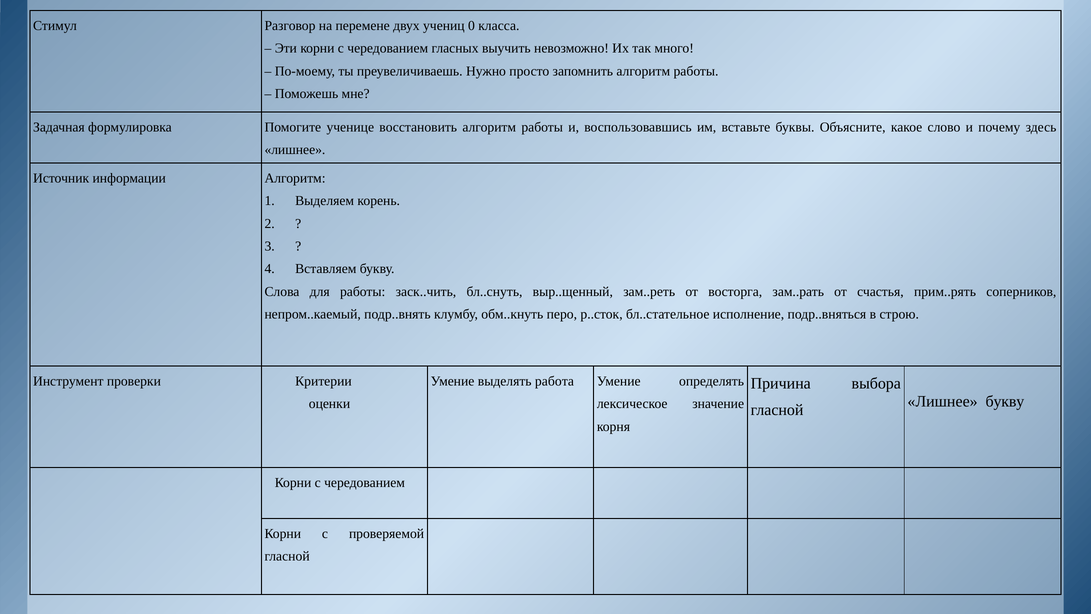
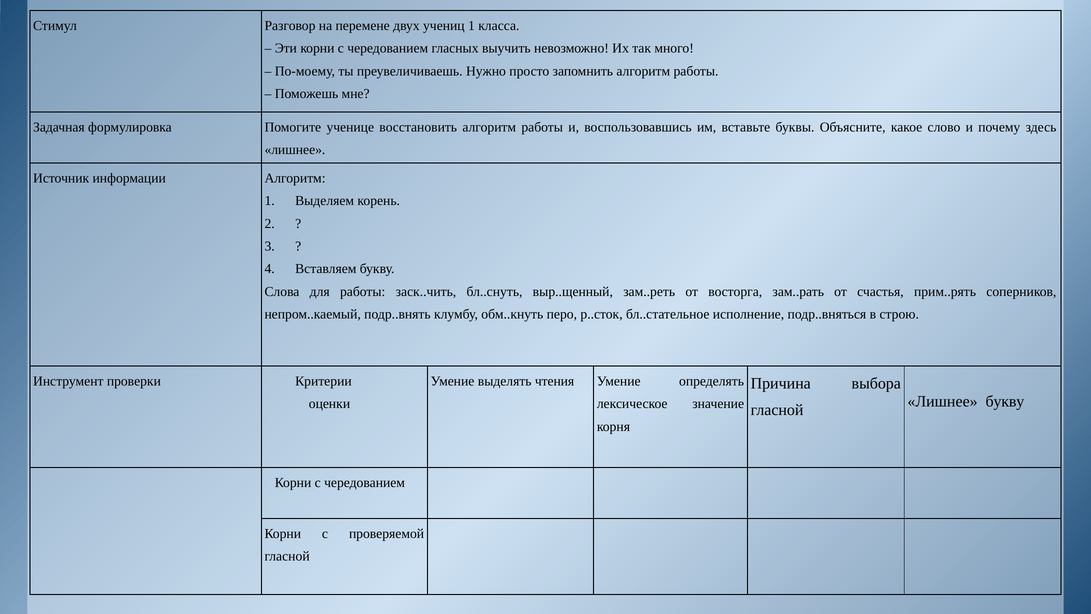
учениц 0: 0 -> 1
работа: работа -> чтения
